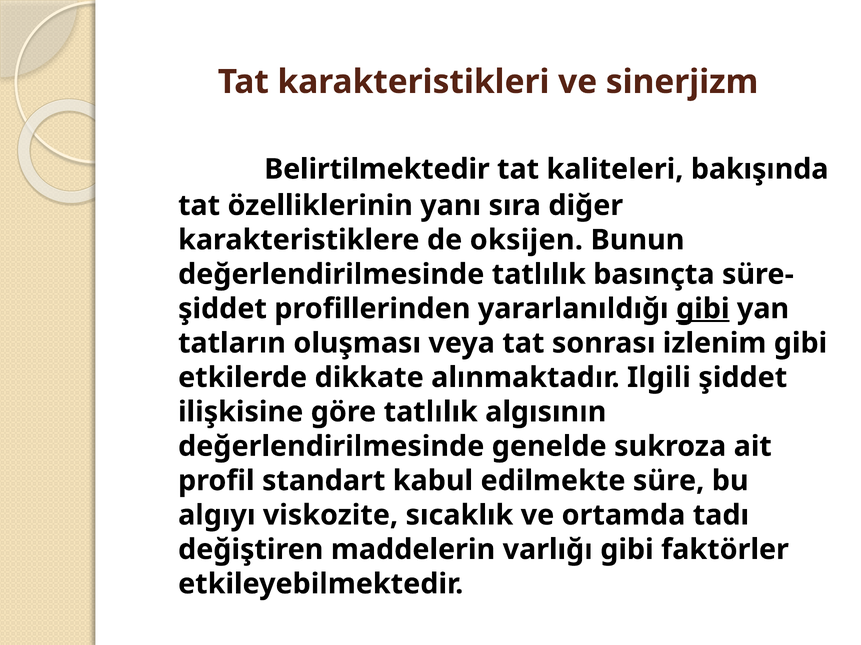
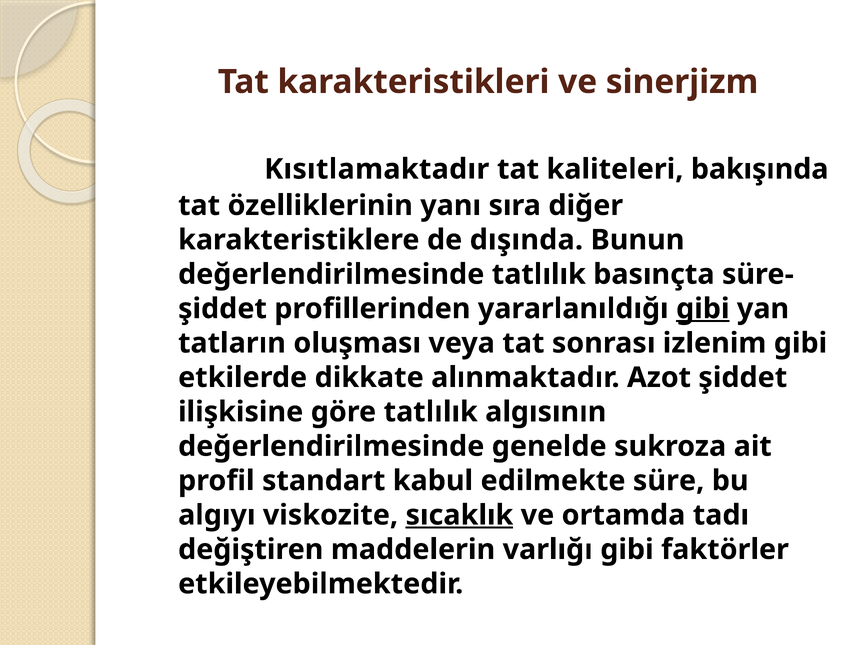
Belirtilmektedir: Belirtilmektedir -> Kısıtlamaktadır
oksijen: oksijen -> dışında
Ilgili: Ilgili -> Azot
sıcaklık underline: none -> present
